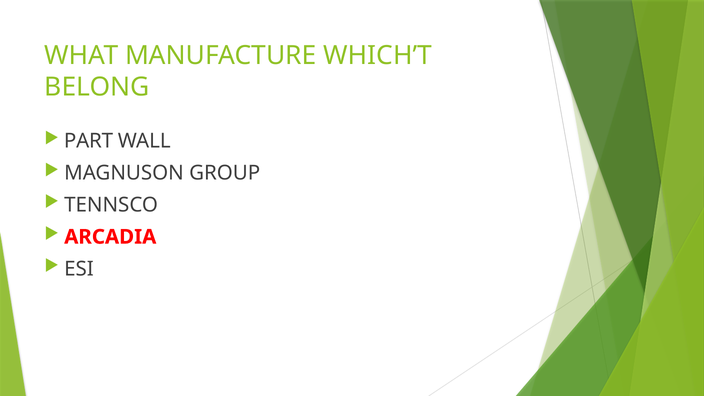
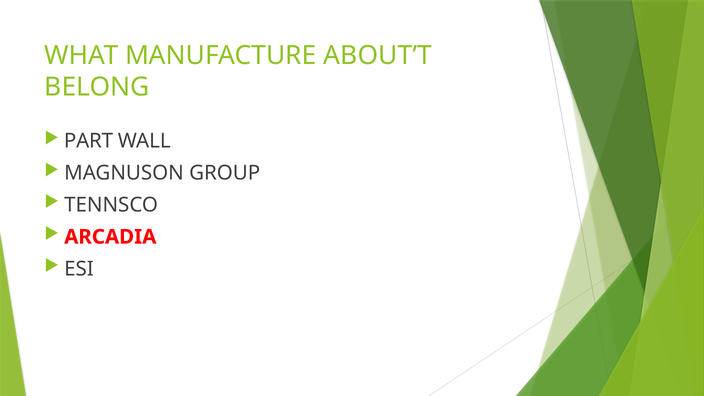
WHICH’T: WHICH’T -> ABOUT’T
